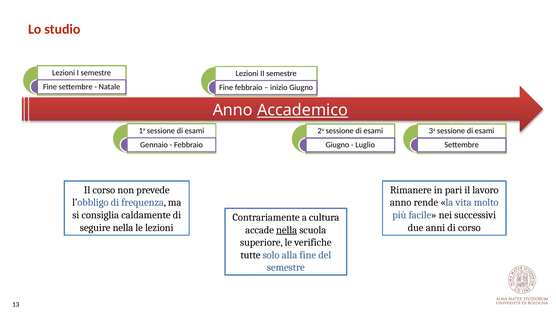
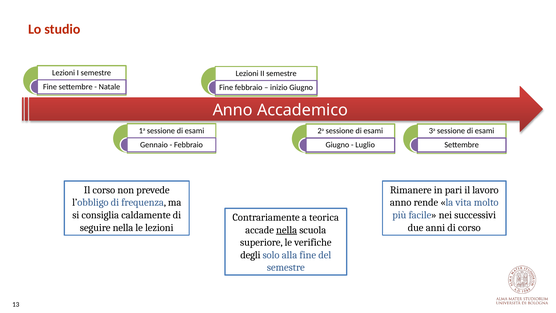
Accademico underline: present -> none
cultura: cultura -> teorica
tutte: tutte -> degli
